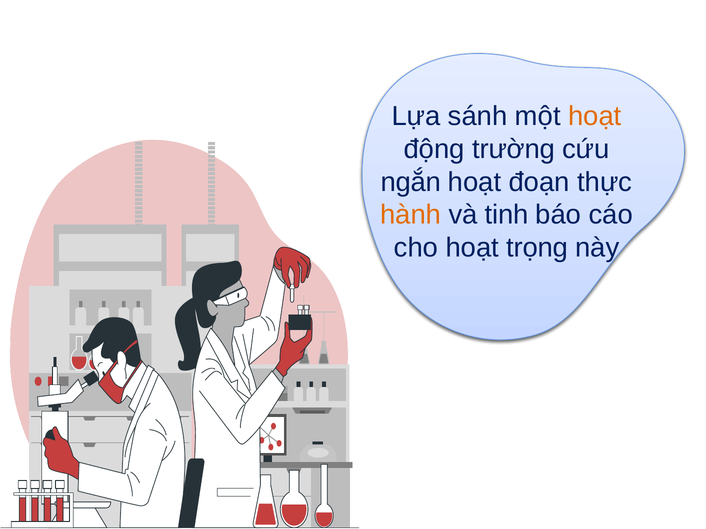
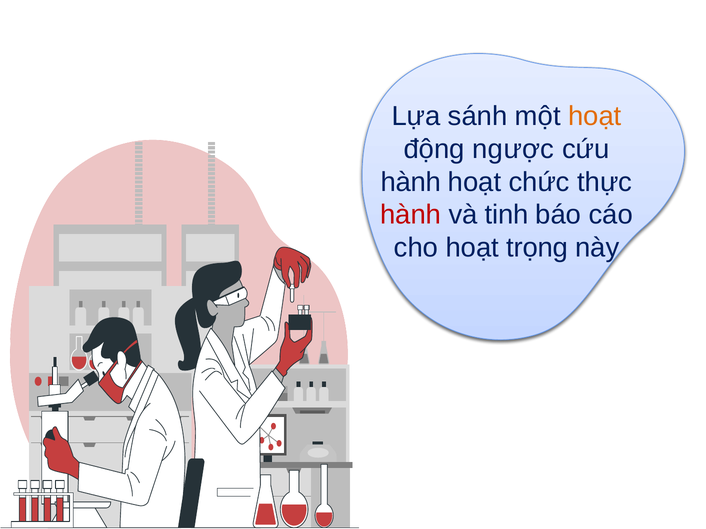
trường: trường -> ngược
ngắn at (411, 182): ngắn -> hành
đoạn: đoạn -> chức
hành at (411, 215) colour: orange -> red
